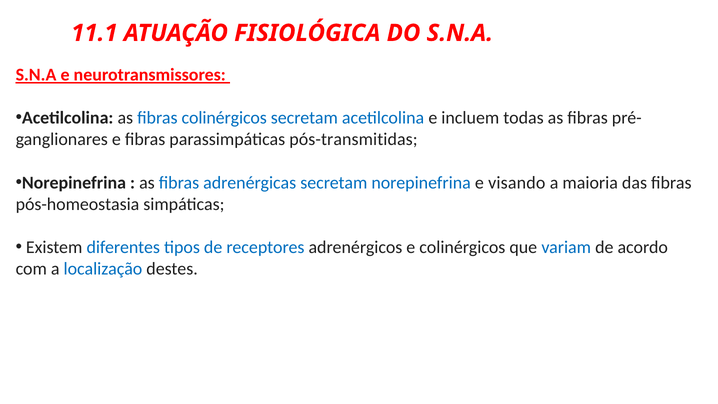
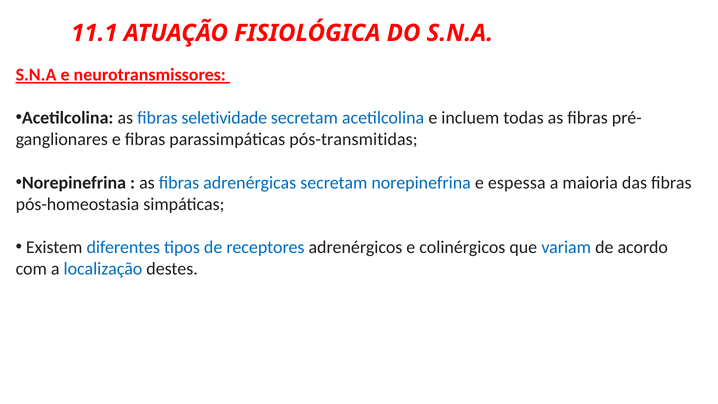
fibras colinérgicos: colinérgicos -> seletividade
visando: visando -> espessa
